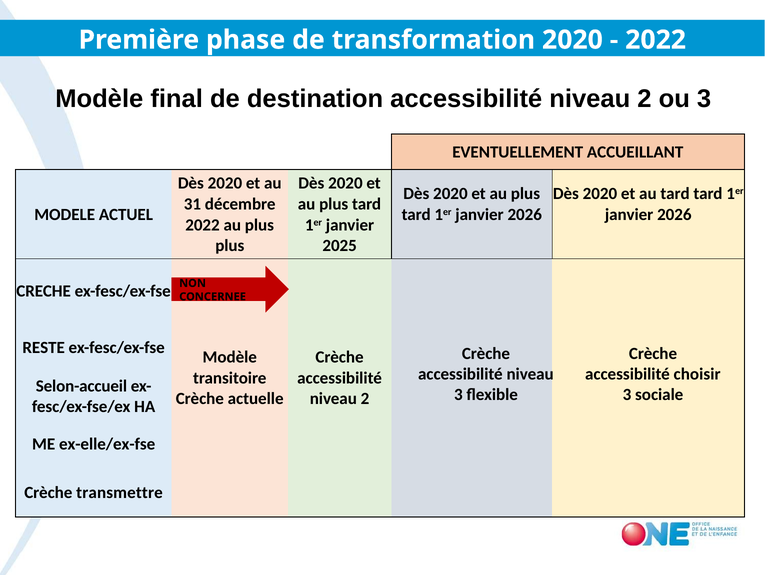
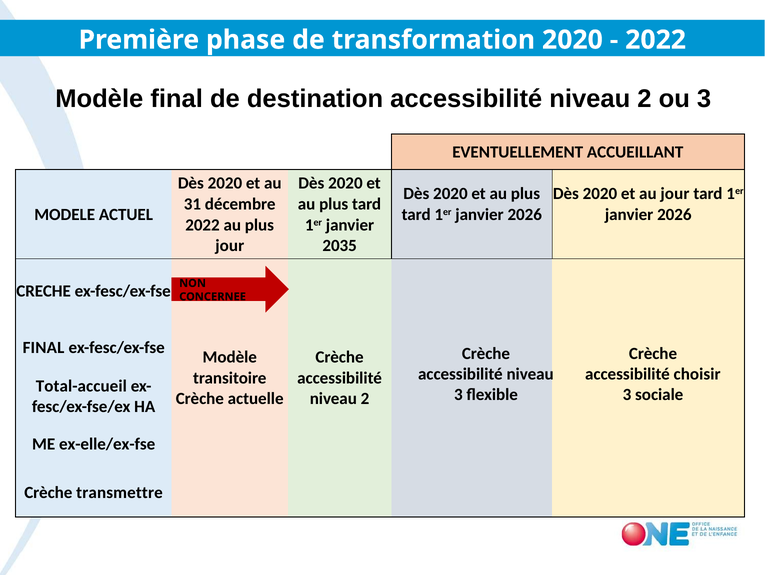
au tard: tard -> jour
plus at (230, 246): plus -> jour
2025: 2025 -> 2035
RESTE at (44, 348): RESTE -> FINAL
Selon-accueil: Selon-accueil -> Total-accueil
